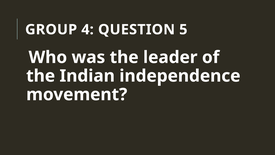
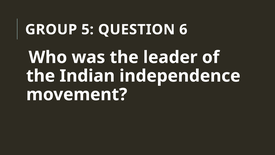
4: 4 -> 5
5: 5 -> 6
